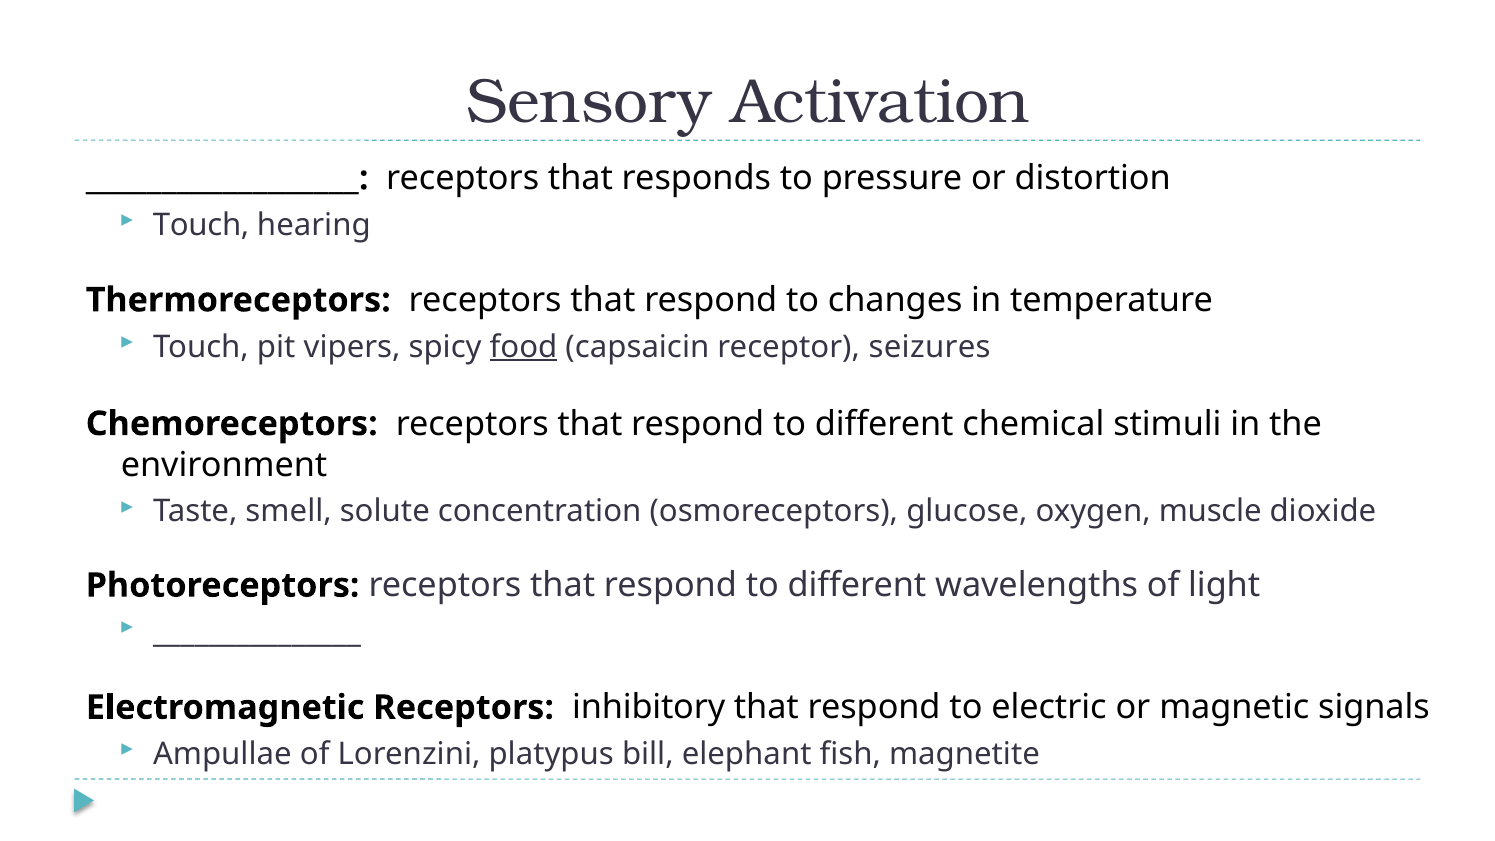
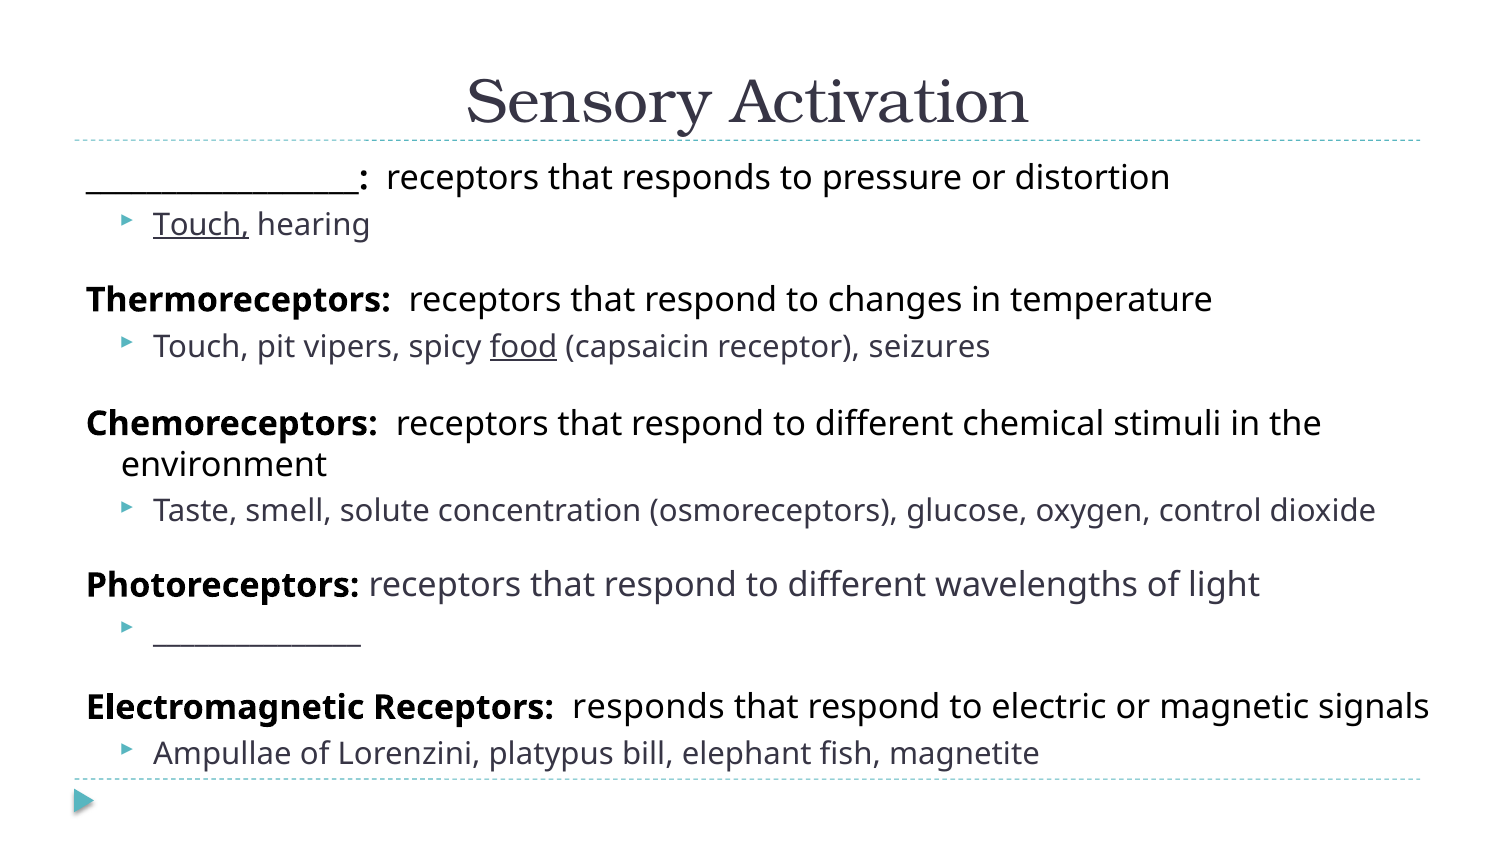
Touch at (201, 225) underline: none -> present
muscle: muscle -> control
Receptors inhibitory: inhibitory -> responds
